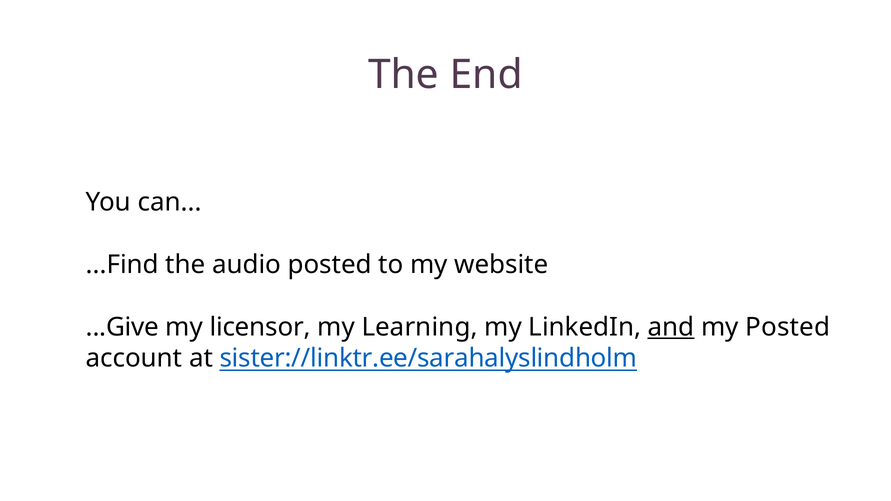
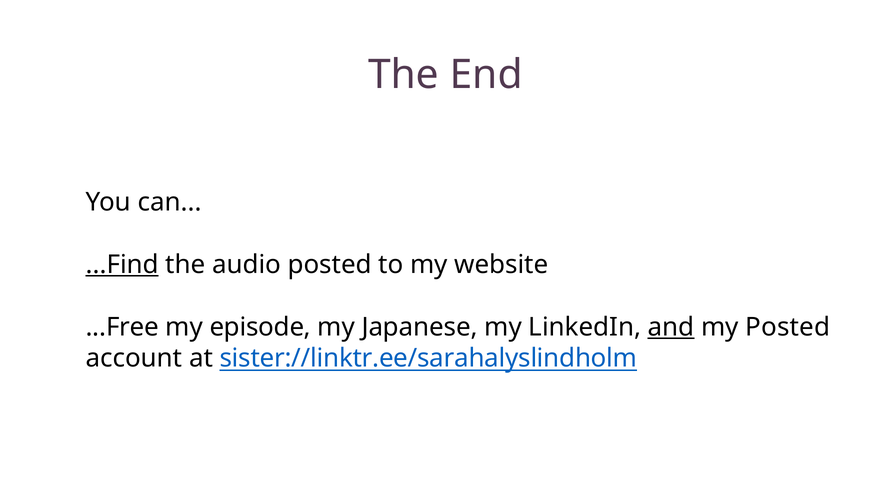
...Find underline: none -> present
...Give: ...Give -> ...Free
licensor: licensor -> episode
Learning: Learning -> Japanese
